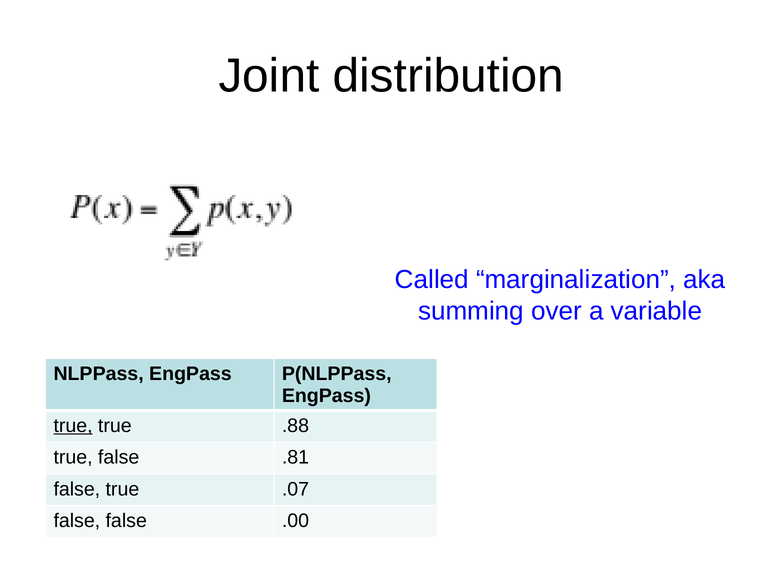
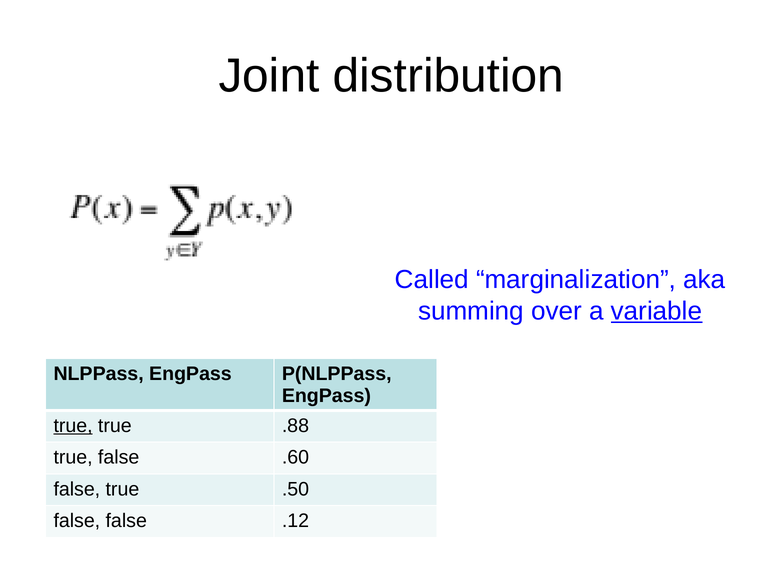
variable underline: none -> present
.81: .81 -> .60
.07: .07 -> .50
.00: .00 -> .12
